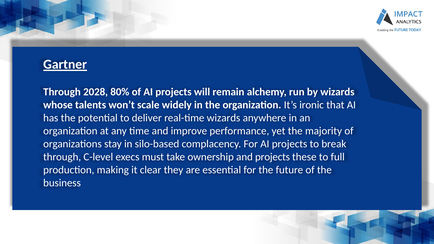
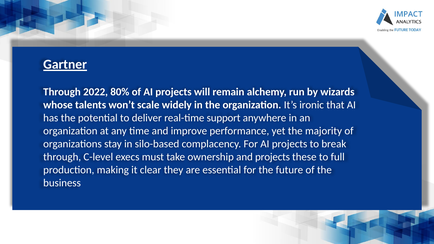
2028: 2028 -> 2022
real-time wizards: wizards -> support
